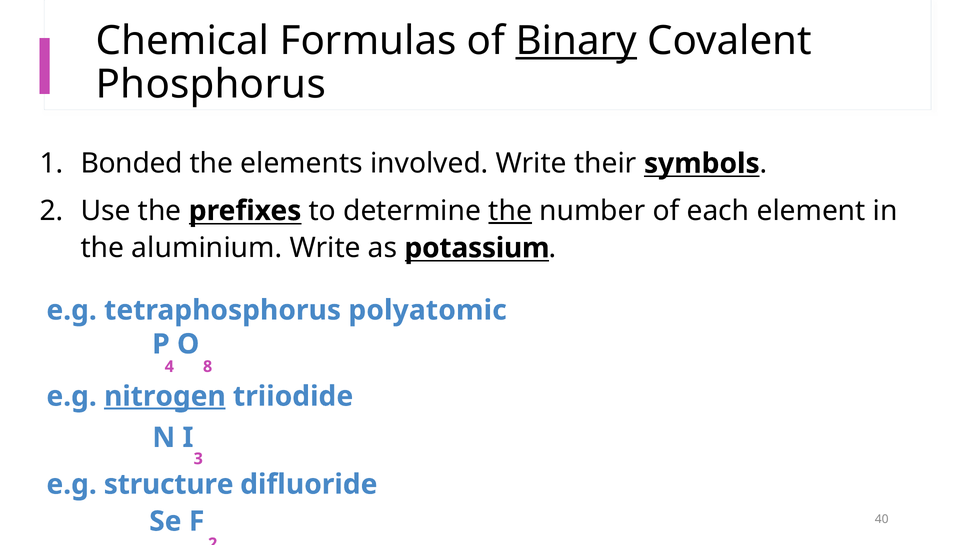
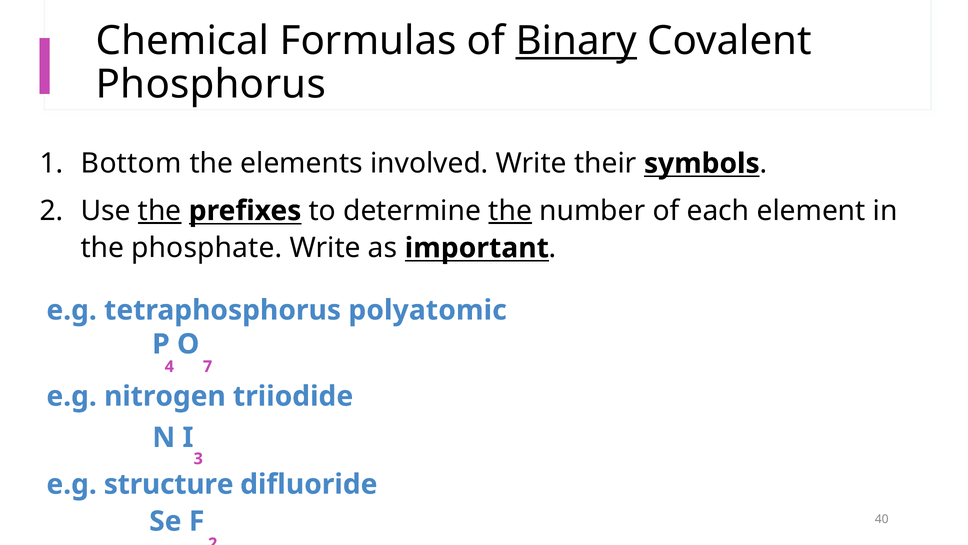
Bonded: Bonded -> Bottom
the at (160, 211) underline: none -> present
aluminium: aluminium -> phosphate
potassium: potassium -> important
8: 8 -> 7
nitrogen underline: present -> none
